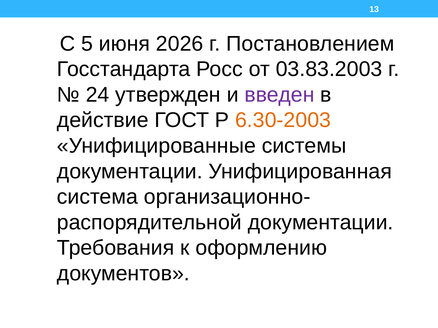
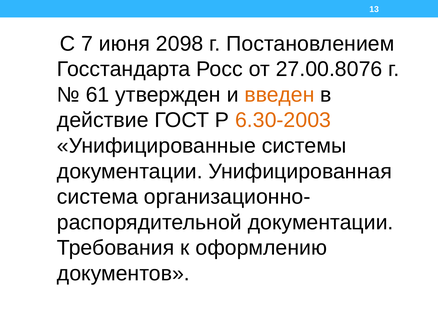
5: 5 -> 7
2026: 2026 -> 2098
03.83.2003: 03.83.2003 -> 27.00.8076
24: 24 -> 61
введен colour: purple -> orange
